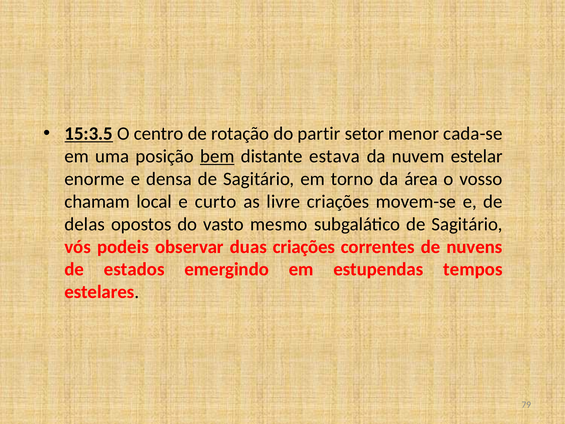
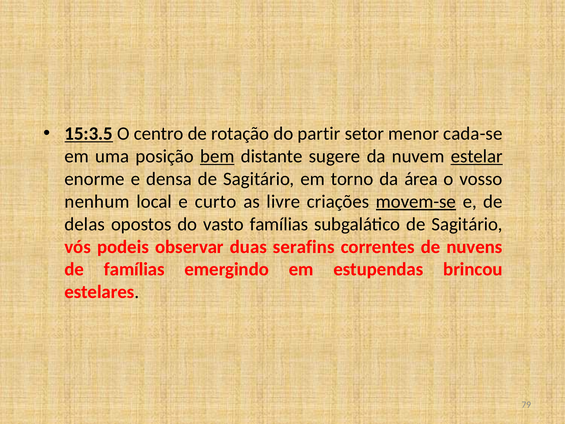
estava: estava -> sugere
estelar underline: none -> present
chamam: chamam -> nenhum
movem-se underline: none -> present
vasto mesmo: mesmo -> famílias
duas criações: criações -> serafins
de estados: estados -> famílias
tempos: tempos -> brincou
